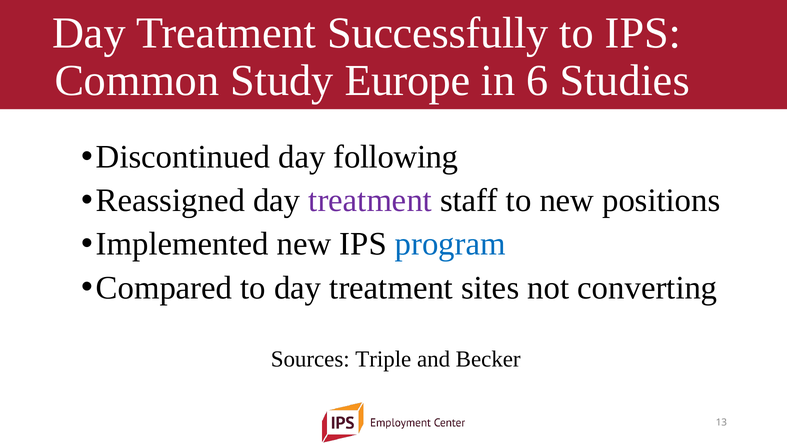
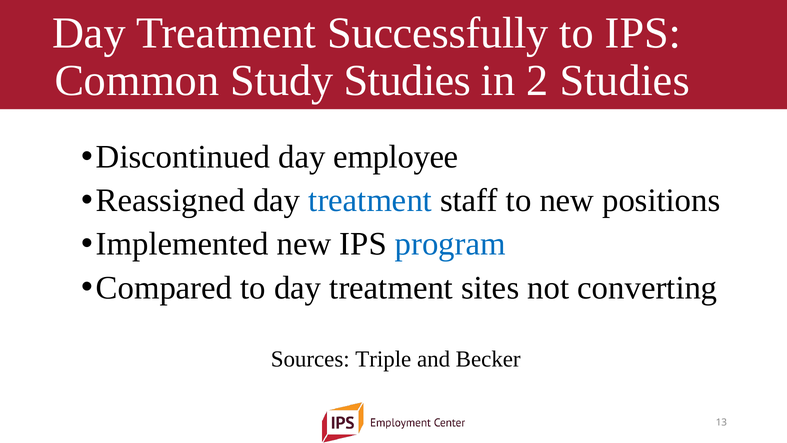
Study Europe: Europe -> Studies
6: 6 -> 2
following: following -> employee
treatment at (370, 200) colour: purple -> blue
